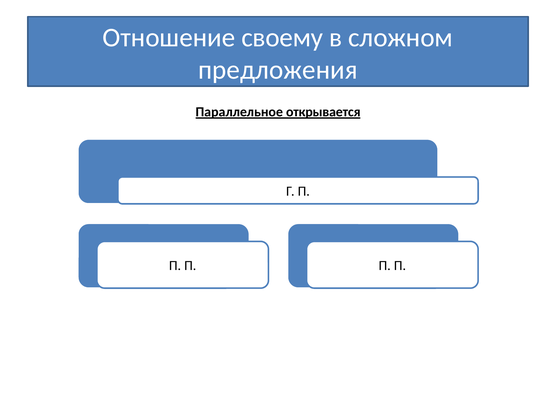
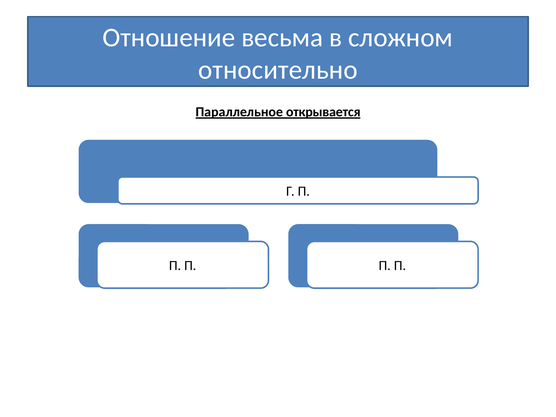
своему: своему -> весьма
предложения: предложения -> относительно
